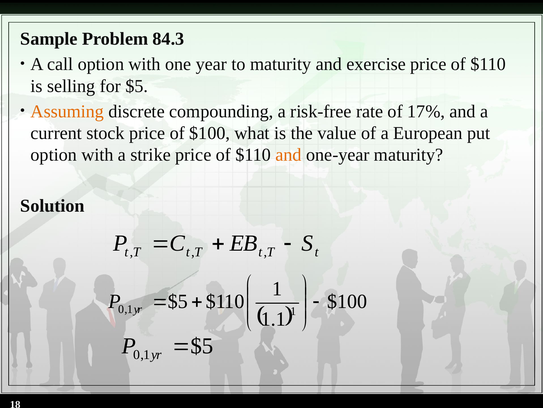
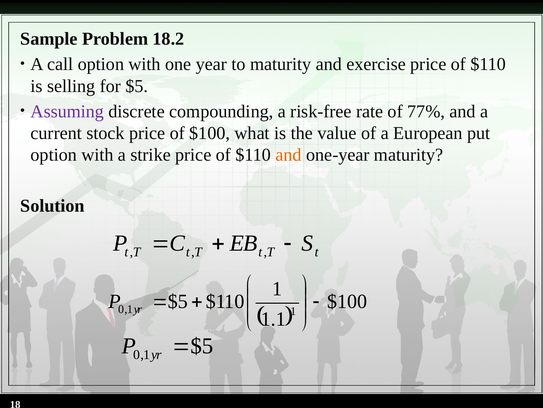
84.3: 84.3 -> 18.2
Assuming colour: orange -> purple
17%: 17% -> 77%
